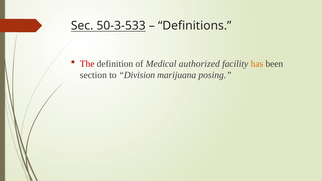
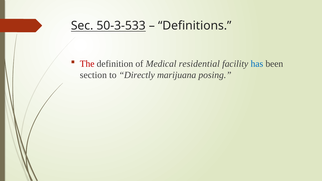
authorized: authorized -> residential
has colour: orange -> blue
Division: Division -> Directly
